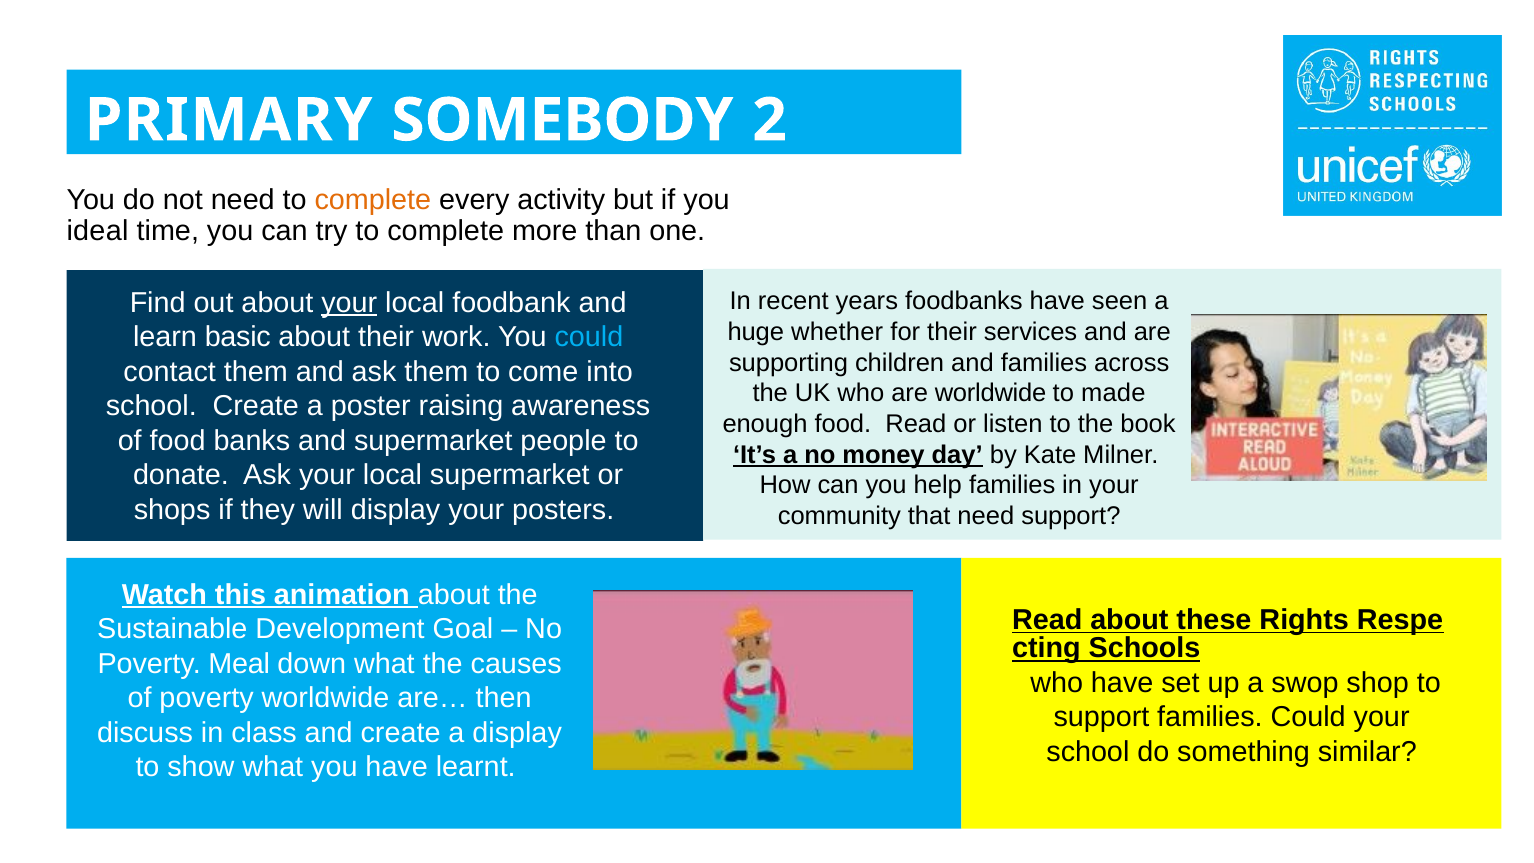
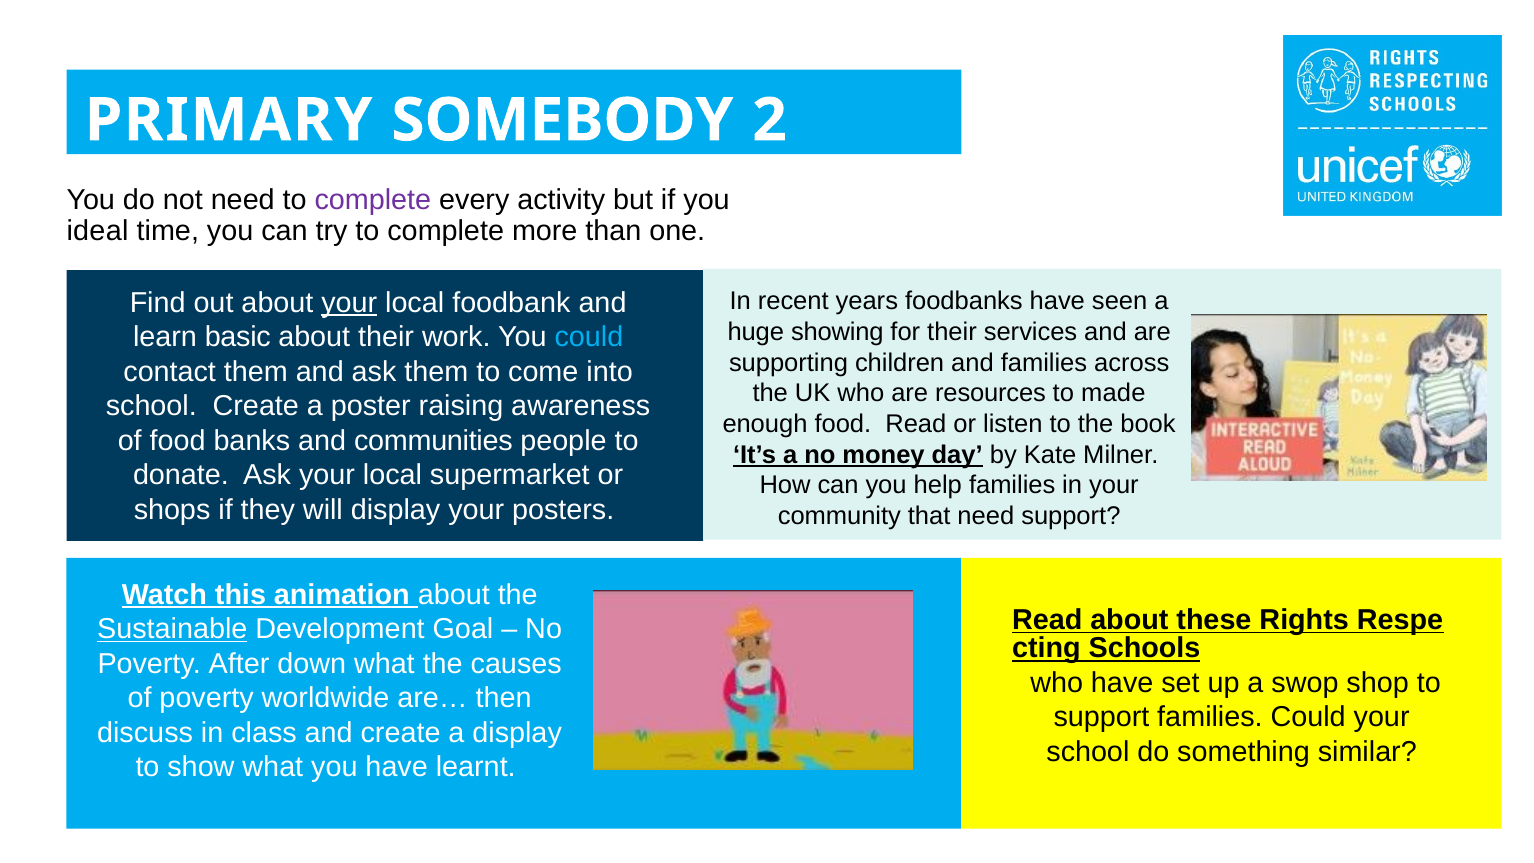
complete at (373, 200) colour: orange -> purple
whether: whether -> showing
are worldwide: worldwide -> resources
and supermarket: supermarket -> communities
Sustainable underline: none -> present
Meal: Meal -> After
